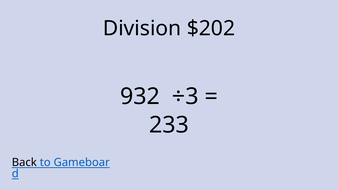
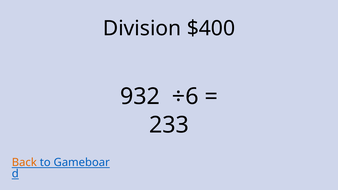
$202: $202 -> $400
÷3: ÷3 -> ÷6
Back colour: black -> orange
